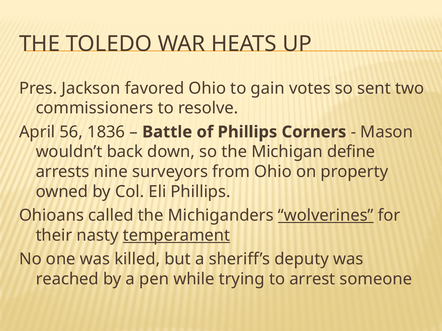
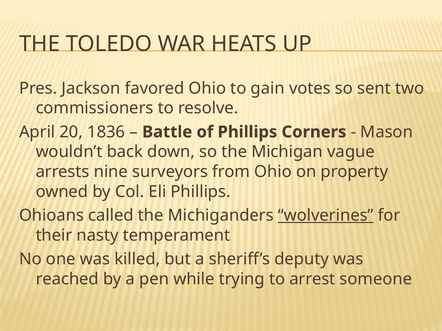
56: 56 -> 20
define: define -> vague
temperament underline: present -> none
